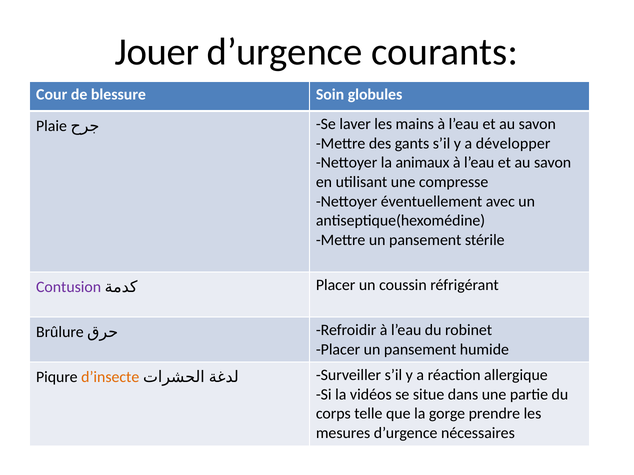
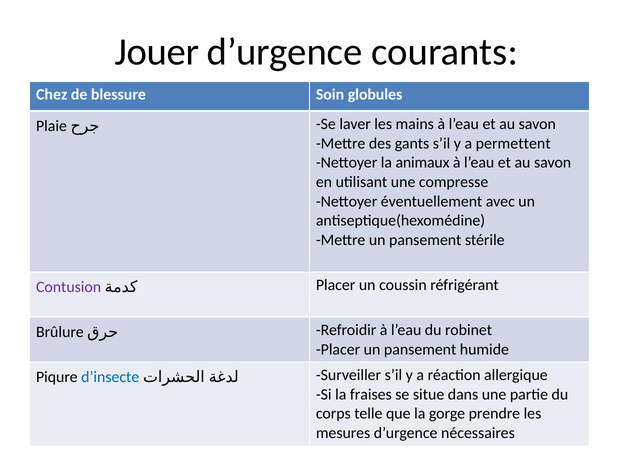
Cour: Cour -> Chez
développer: développer -> permettent
d’insecte colour: orange -> blue
vidéos: vidéos -> fraises
